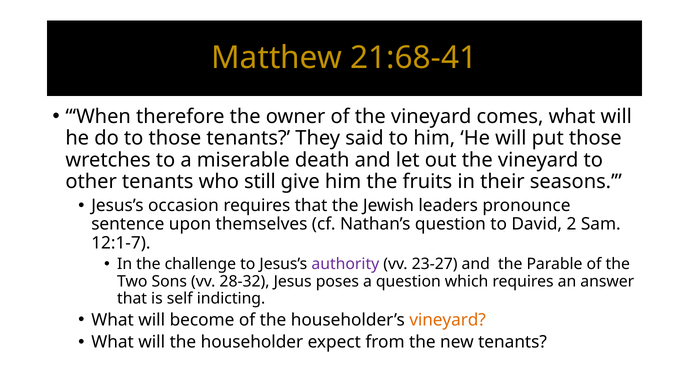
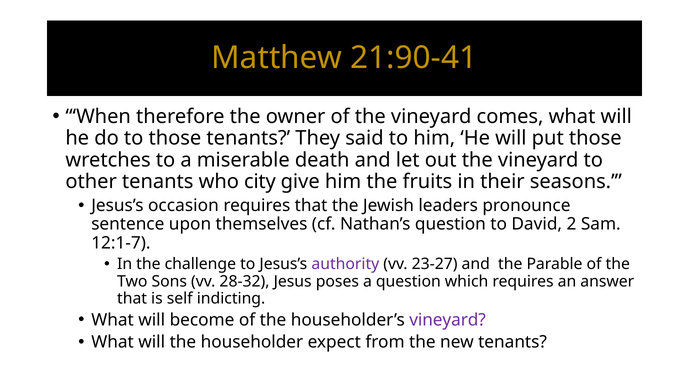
21:68-41: 21:68-41 -> 21:90-41
still: still -> city
vineyard at (448, 319) colour: orange -> purple
